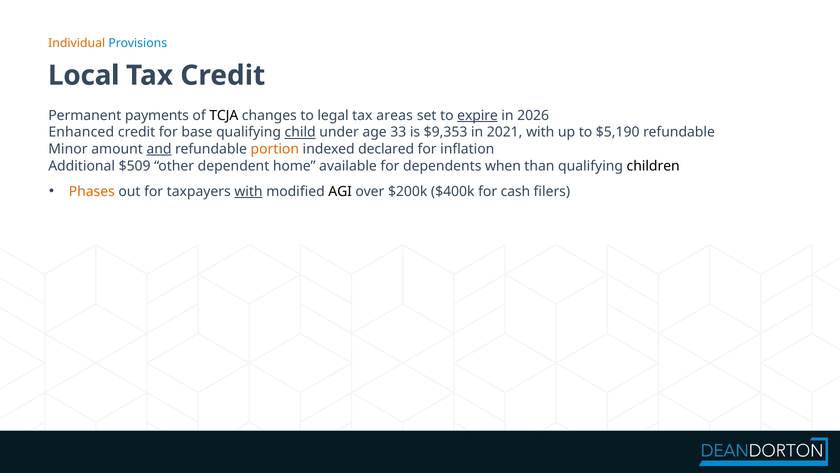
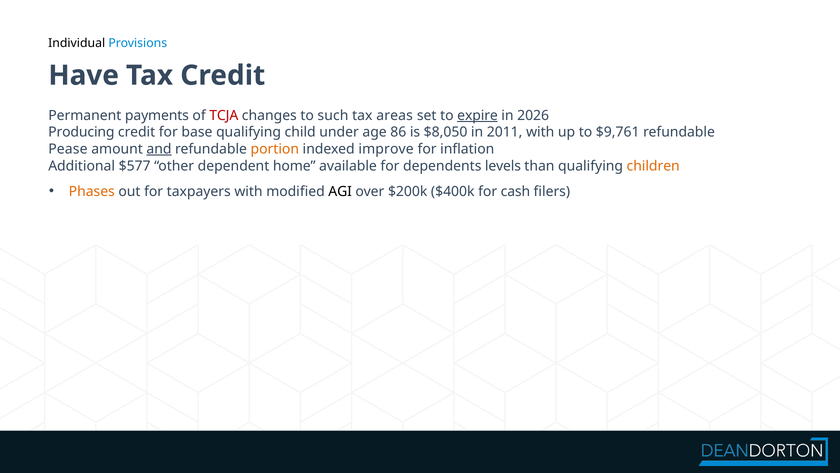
Individual colour: orange -> black
Local: Local -> Have
TCJA colour: black -> red
legal: legal -> such
Enhanced: Enhanced -> Producing
child underline: present -> none
33: 33 -> 86
$9,353: $9,353 -> $8,050
2021: 2021 -> 2011
$5,190: $5,190 -> $9,761
Minor: Minor -> Pease
declared: declared -> improve
$509: $509 -> $577
when: when -> levels
children colour: black -> orange
with at (249, 191) underline: present -> none
